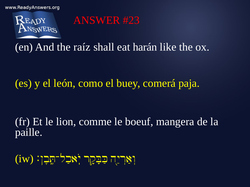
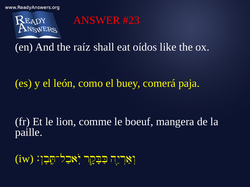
harán: harán -> oídos
